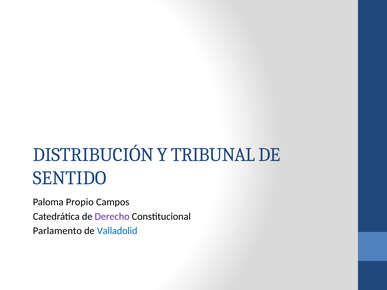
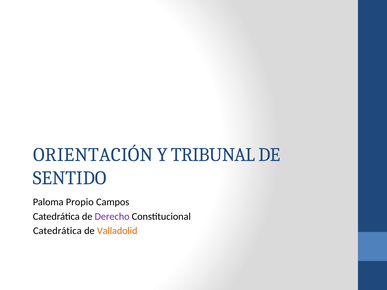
DISTRIBUCIÓN: DISTRIBUCIÓN -> ORIENTACIÓN
Parlamento at (57, 231): Parlamento -> Catedrática
Valladolid colour: blue -> orange
